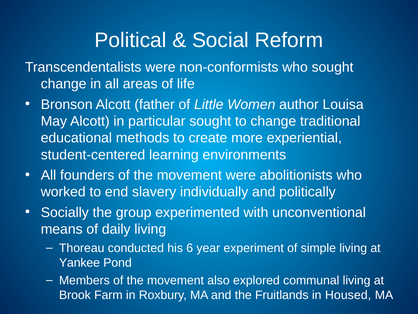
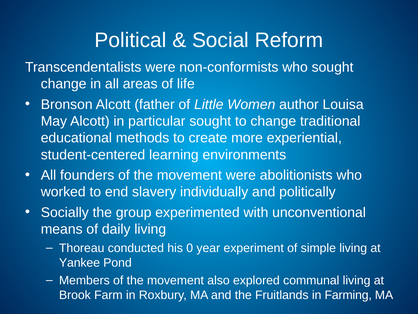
6: 6 -> 0
Housed: Housed -> Farming
